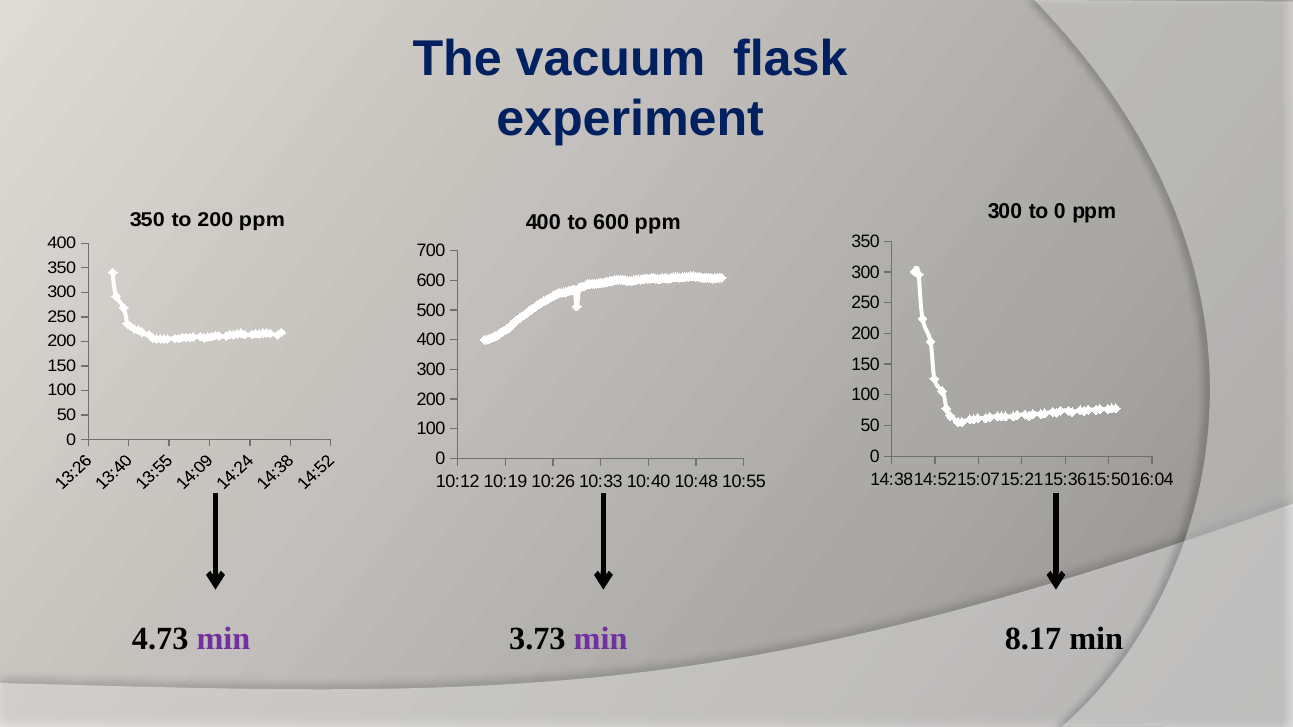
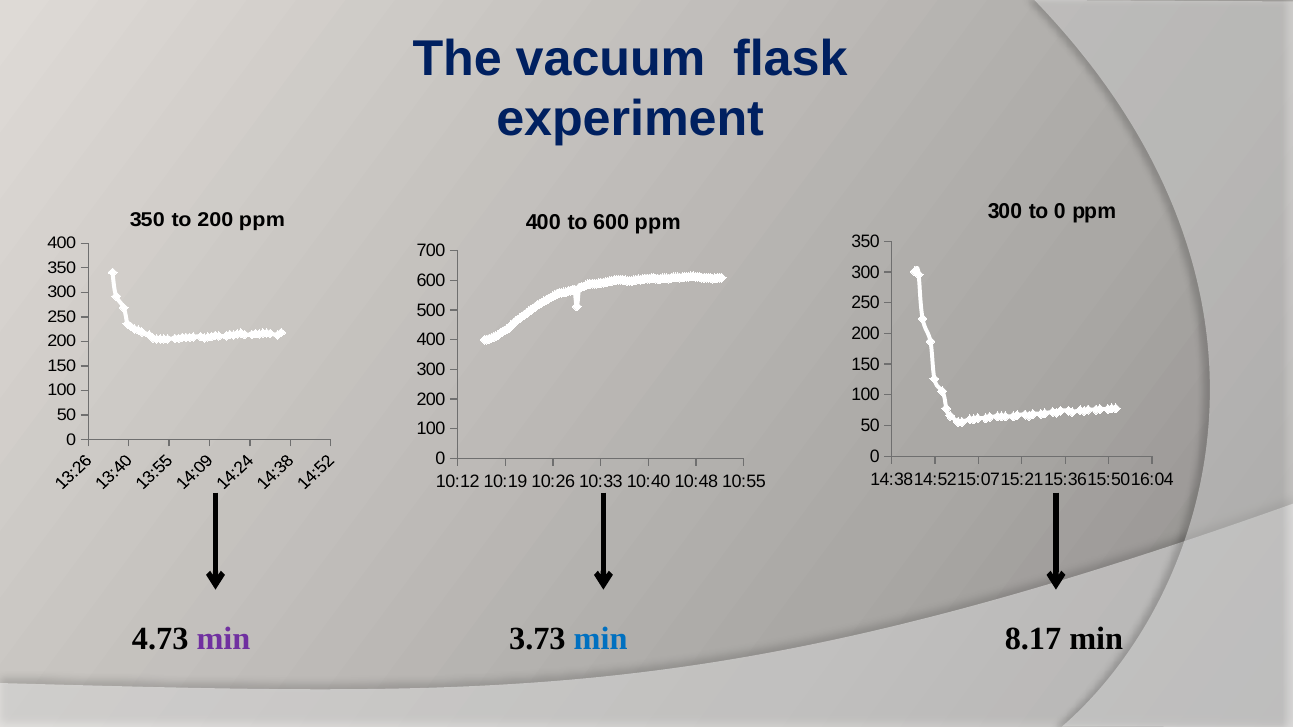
min at (601, 639) colour: purple -> blue
